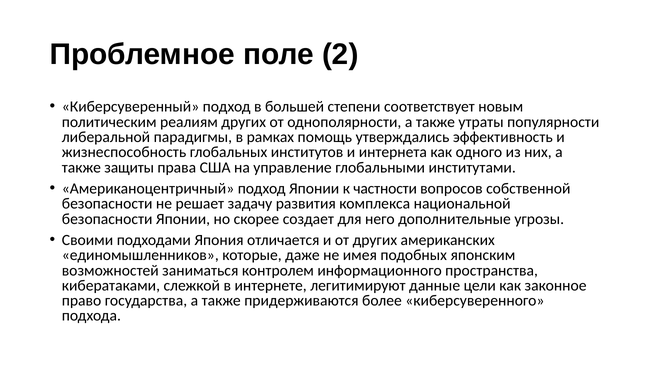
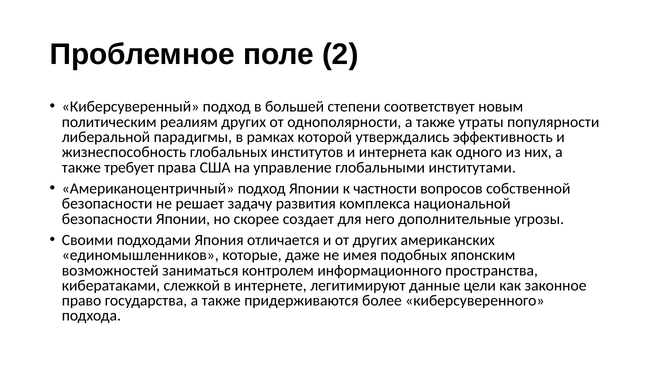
помощь: помощь -> которой
защиты: защиты -> требует
